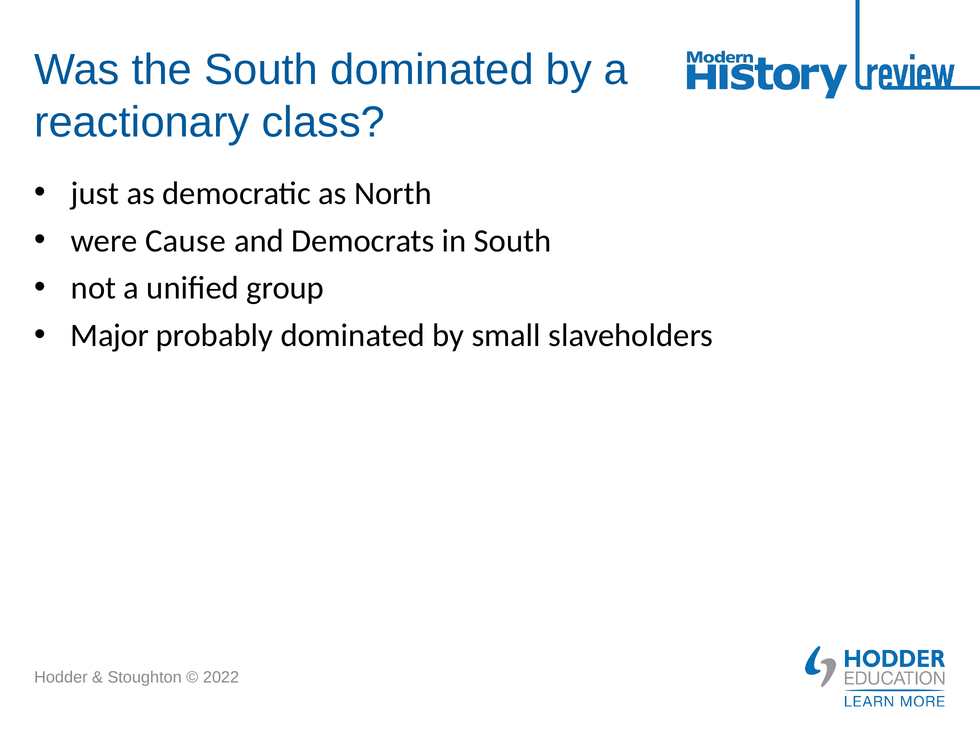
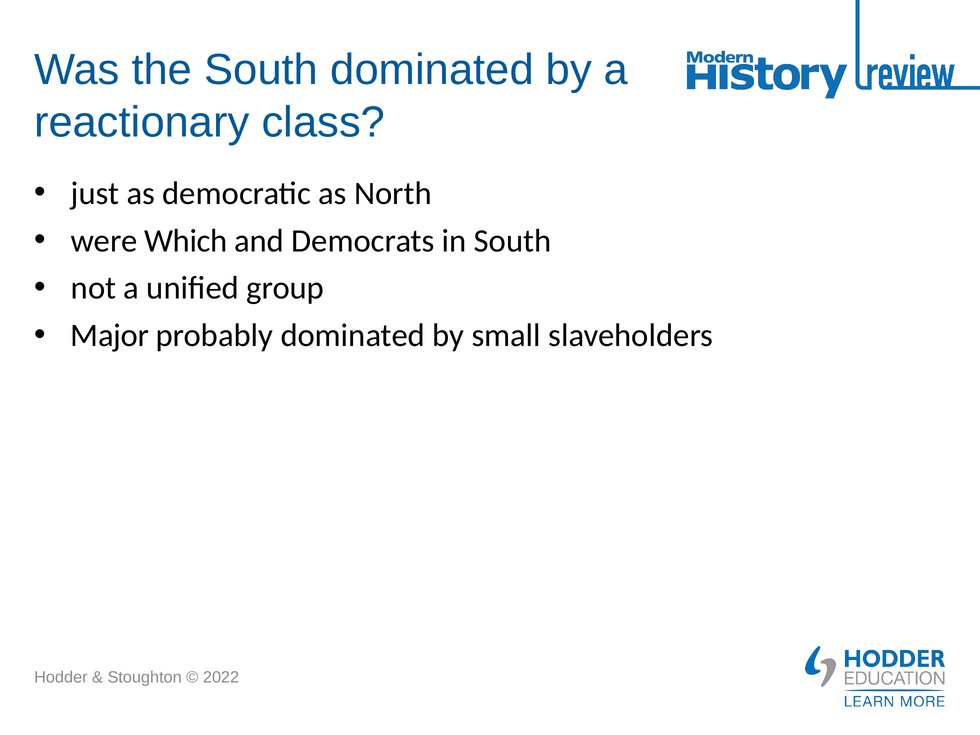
Cause: Cause -> Which
